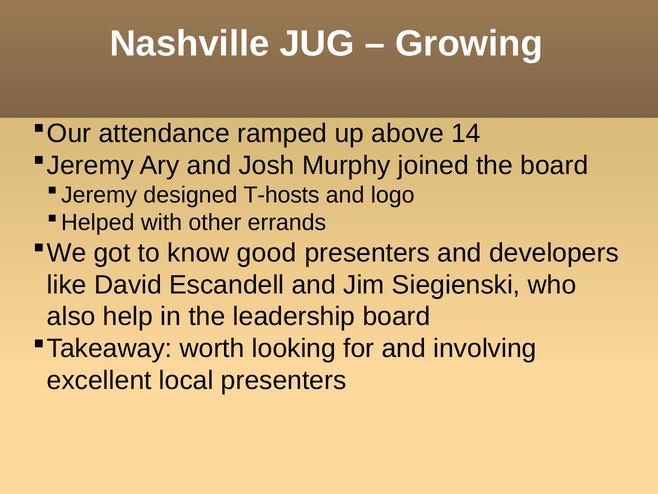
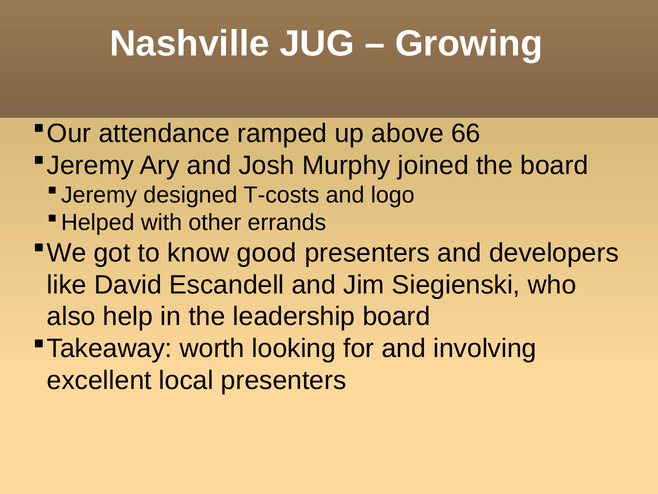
14: 14 -> 66
T-hosts: T-hosts -> T-costs
